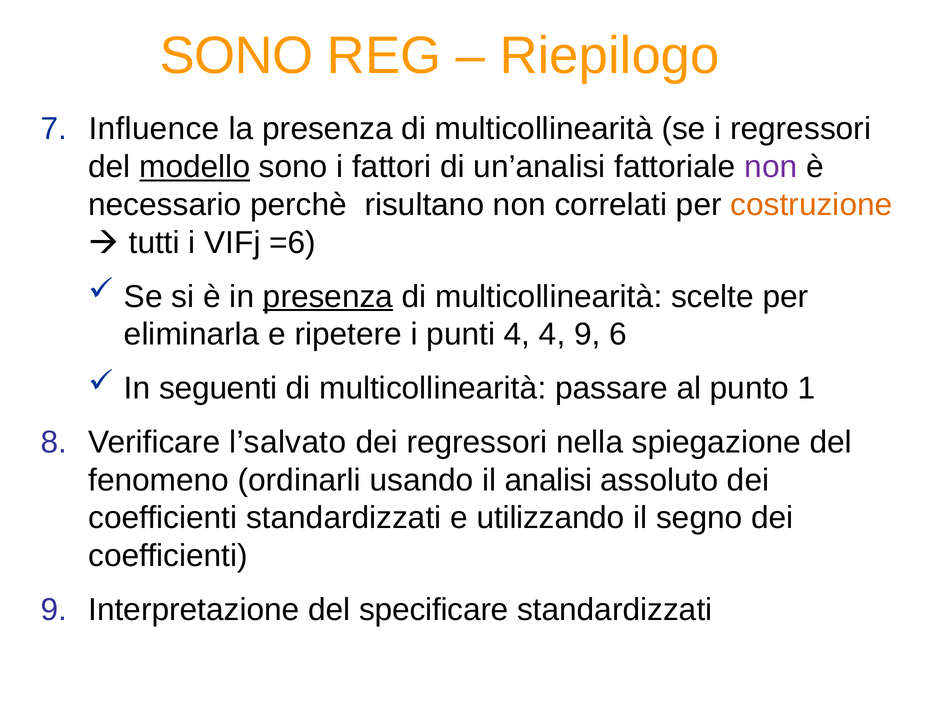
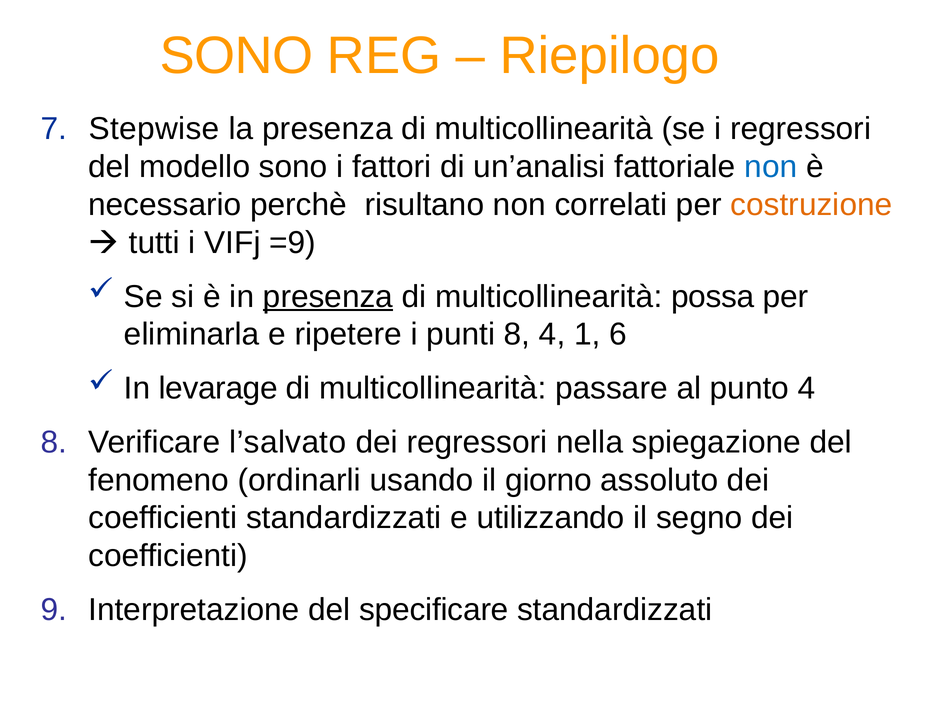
Influence: Influence -> Stepwise
modello underline: present -> none
non at (771, 167) colour: purple -> blue
=6: =6 -> =9
scelte: scelte -> possa
punti 4: 4 -> 8
4 9: 9 -> 1
seguenti: seguenti -> levarage
punto 1: 1 -> 4
analisi: analisi -> giorno
